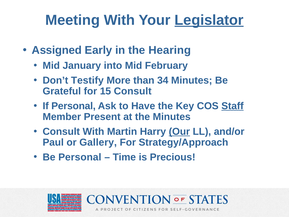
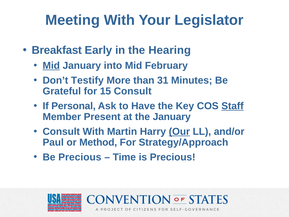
Legislator underline: present -> none
Assigned: Assigned -> Breakfast
Mid at (51, 66) underline: none -> present
34: 34 -> 31
the Minutes: Minutes -> January
Gallery: Gallery -> Method
Be Personal: Personal -> Precious
